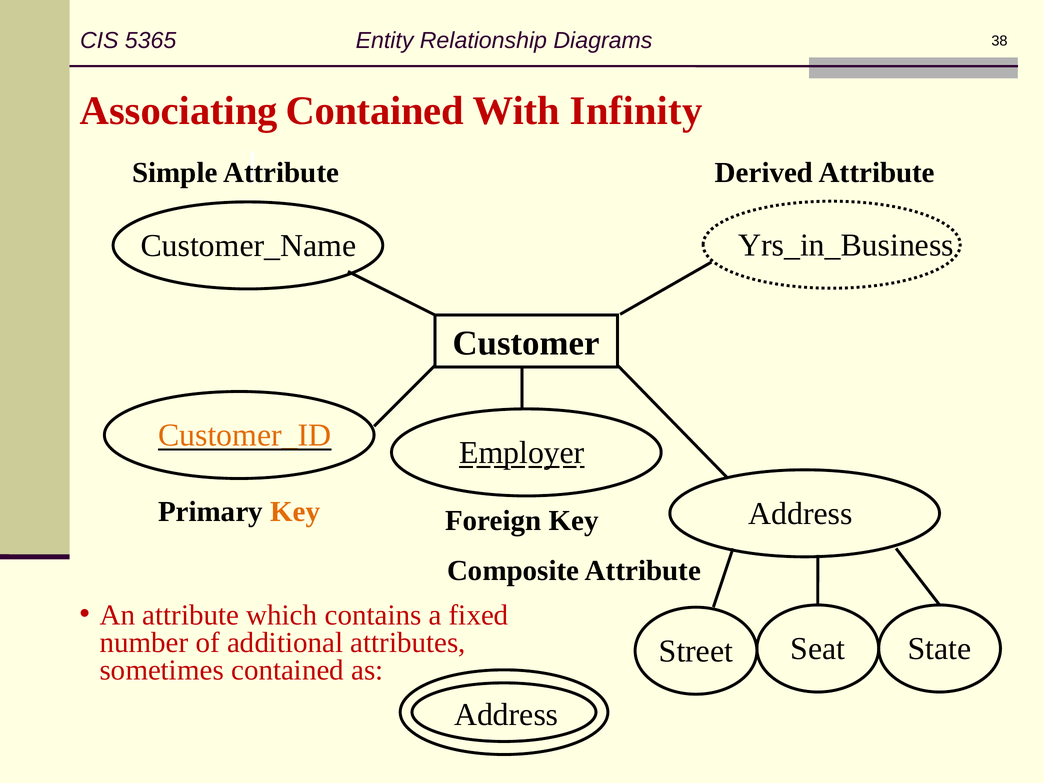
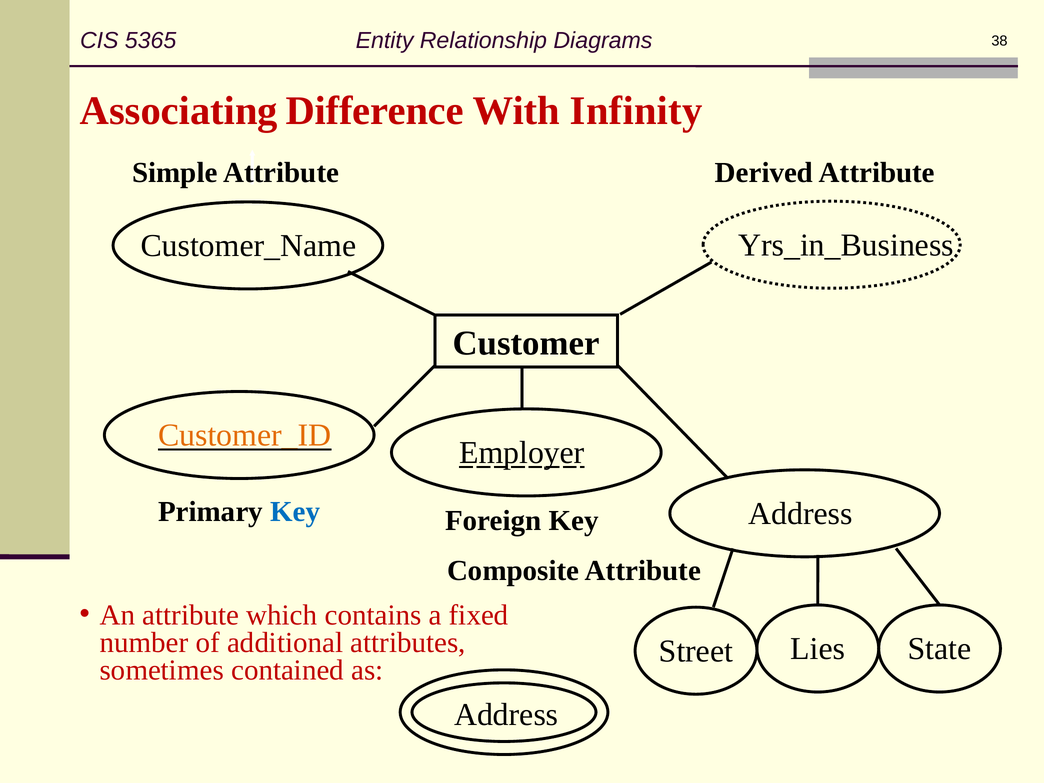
Associating Contained: Contained -> Difference
Key at (295, 512) colour: orange -> blue
Seat: Seat -> Lies
